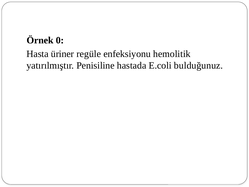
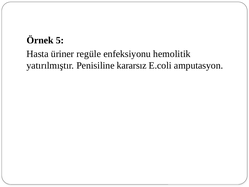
0: 0 -> 5
hastada: hastada -> kararsız
bulduğunuz: bulduğunuz -> amputasyon
